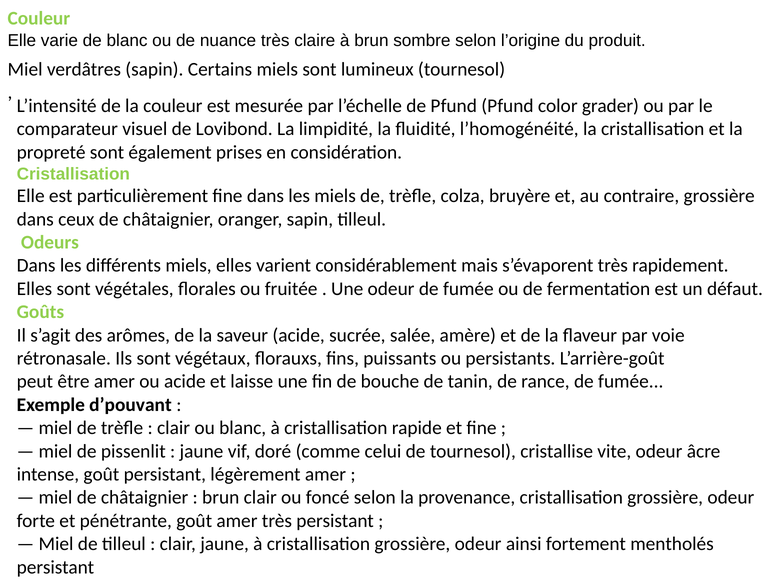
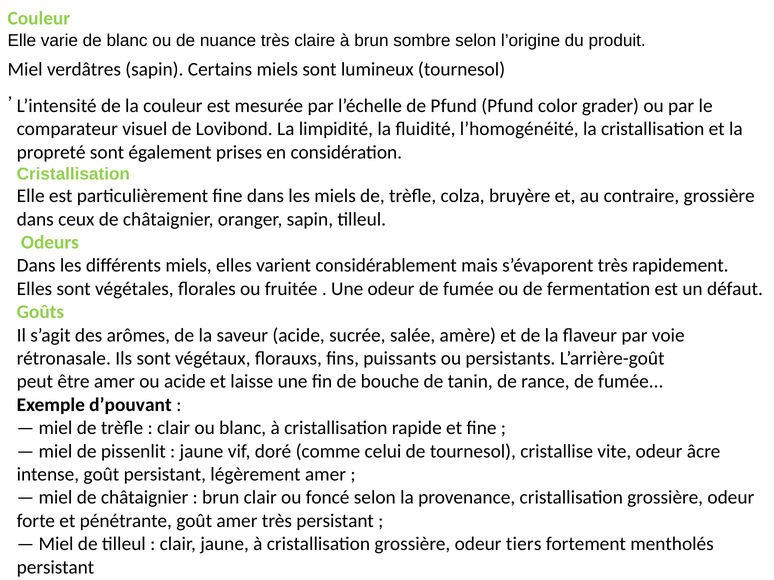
ainsi: ainsi -> tiers
